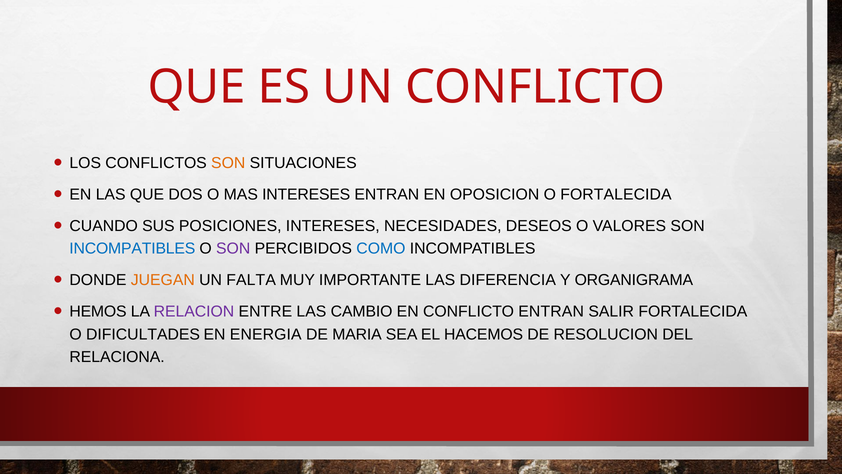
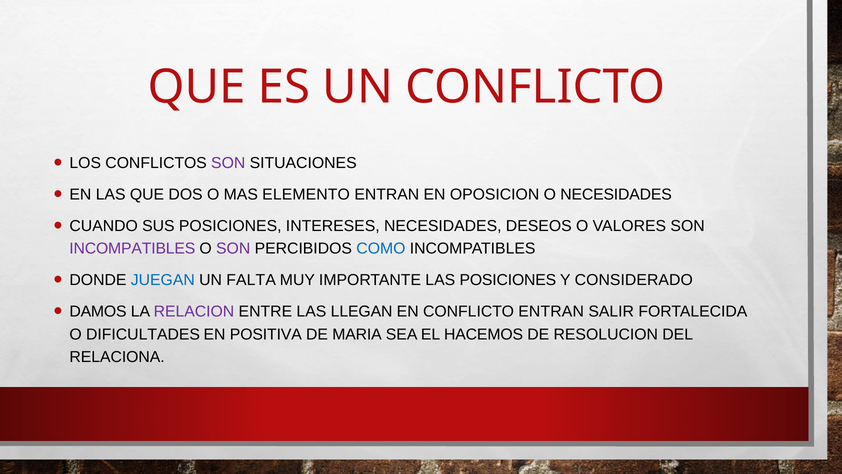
SON at (228, 163) colour: orange -> purple
MAS INTERESES: INTERESES -> ELEMENTO
O FORTALECIDA: FORTALECIDA -> NECESIDADES
INCOMPATIBLES at (132, 248) colour: blue -> purple
JUEGAN colour: orange -> blue
LAS DIFERENCIA: DIFERENCIA -> POSICIONES
ORGANIGRAMA: ORGANIGRAMA -> CONSIDERADO
HEMOS: HEMOS -> DAMOS
CAMBIO: CAMBIO -> LLEGAN
ENERGIA: ENERGIA -> POSITIVA
